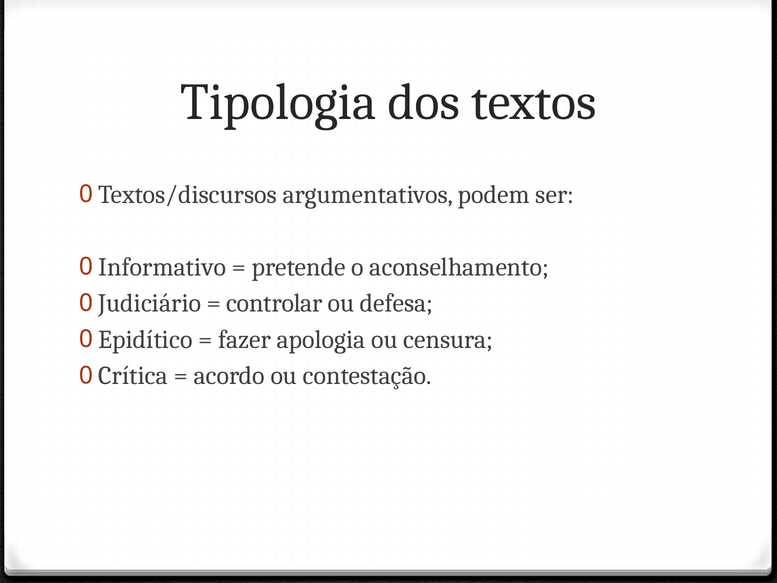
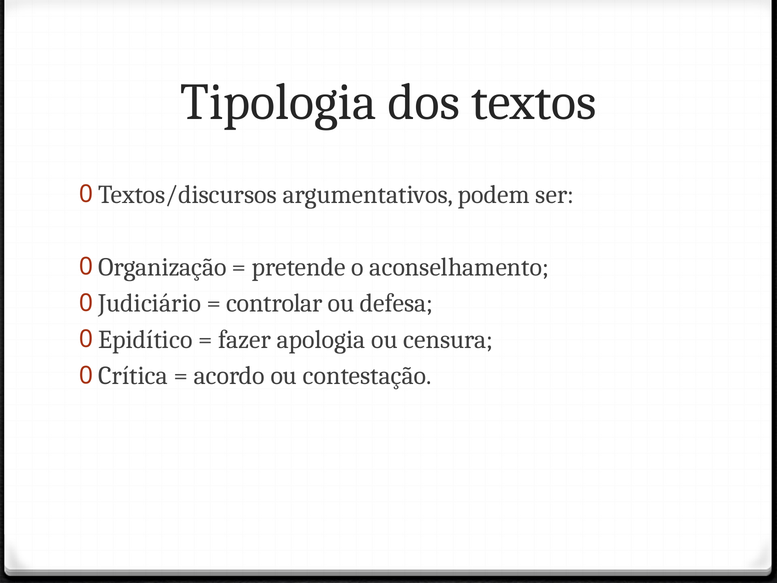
Informativo: Informativo -> Organização
